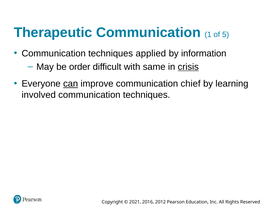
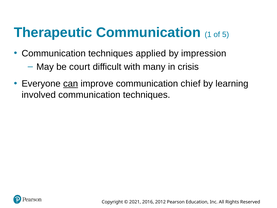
information: information -> impression
order: order -> court
same: same -> many
crisis underline: present -> none
